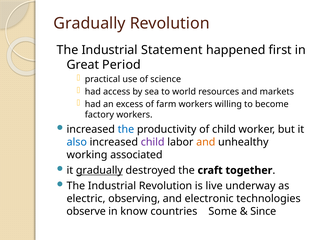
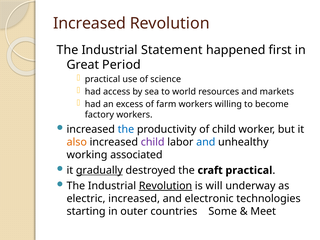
Gradually at (90, 23): Gradually -> Increased
also colour: blue -> orange
and at (206, 142) colour: orange -> blue
craft together: together -> practical
Revolution at (166, 186) underline: none -> present
live: live -> will
electric observing: observing -> increased
observe: observe -> starting
know: know -> outer
Since: Since -> Meet
